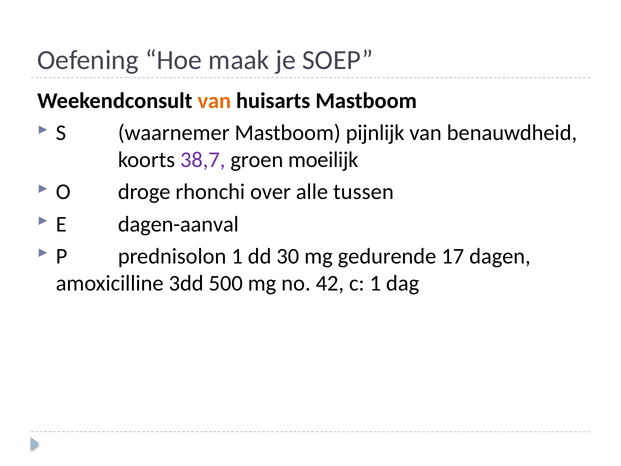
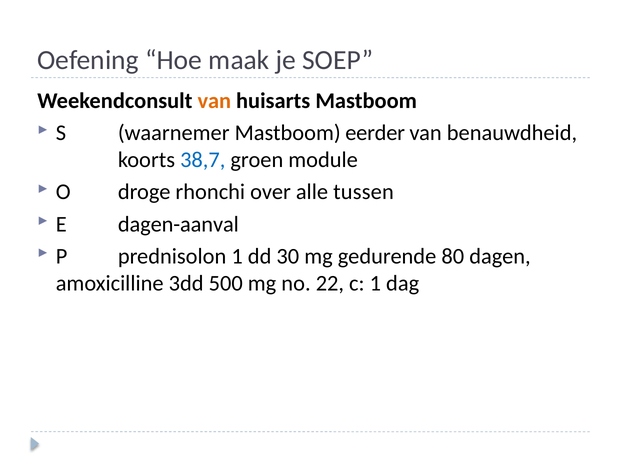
pijnlijk: pijnlijk -> eerder
38,7 colour: purple -> blue
moeilijk: moeilijk -> module
17: 17 -> 80
42: 42 -> 22
